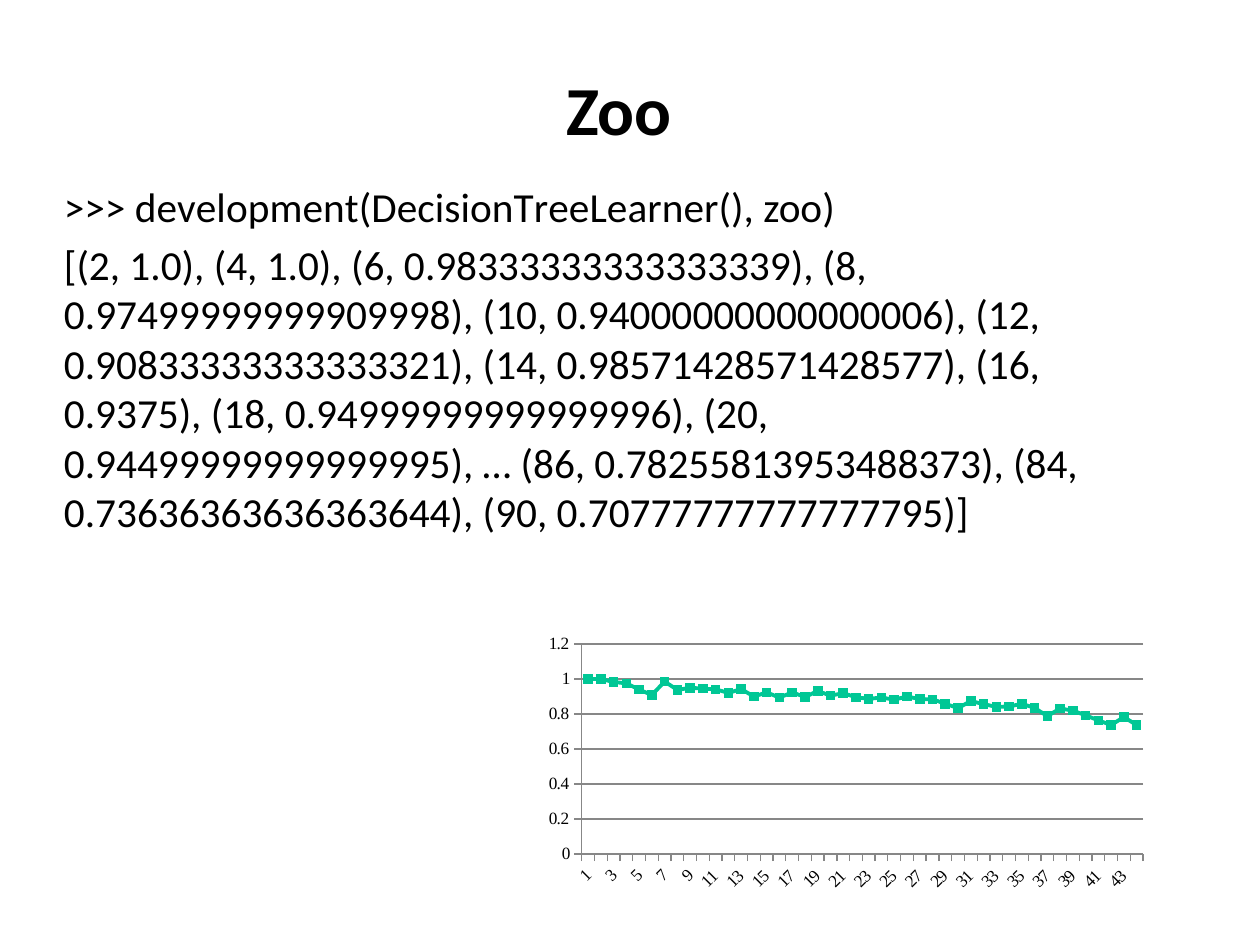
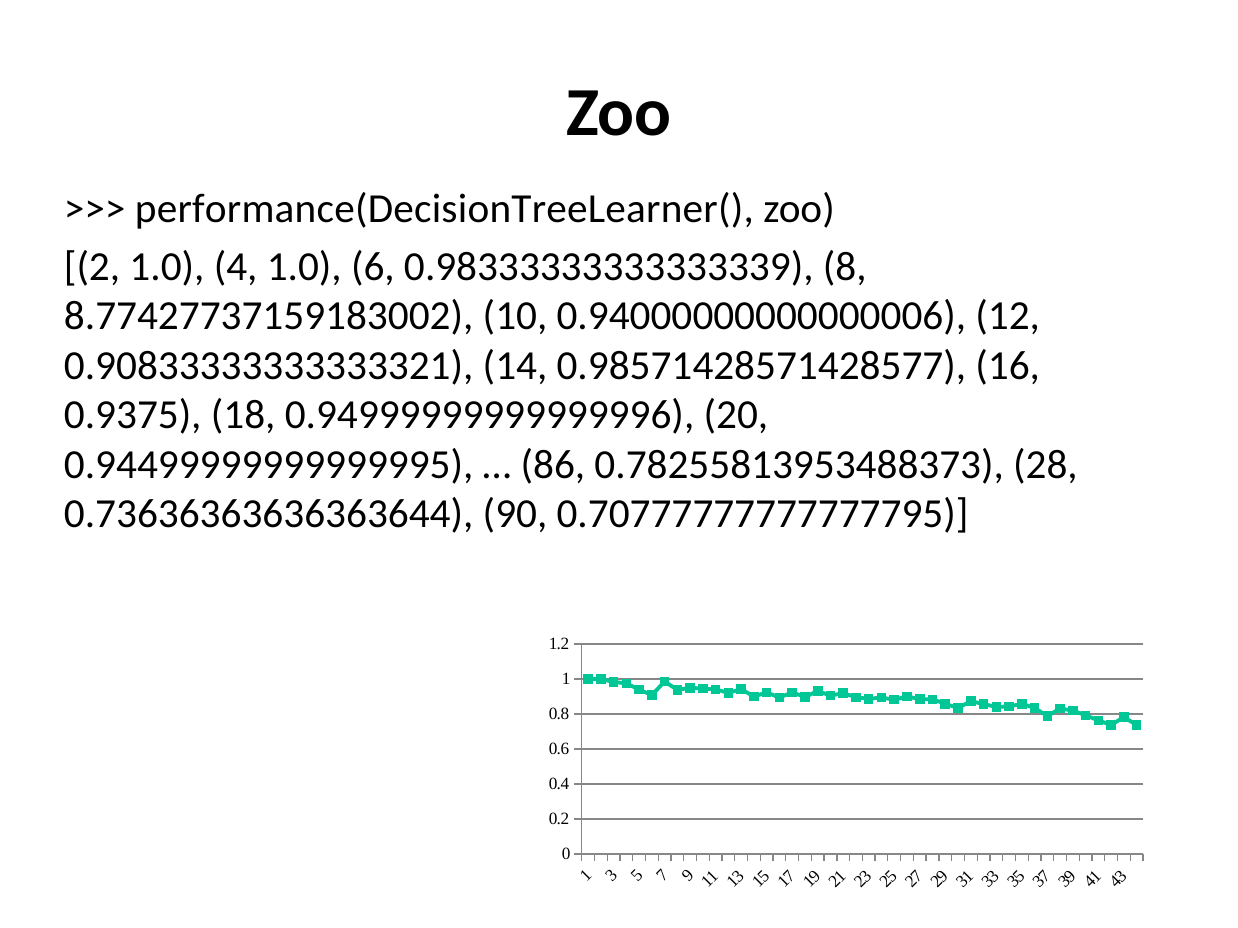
development(DecisionTreeLearner(: development(DecisionTreeLearner( -> performance(DecisionTreeLearner(
0.97499999999909998: 0.97499999999909998 -> 8.77427737159183002
84: 84 -> 28
